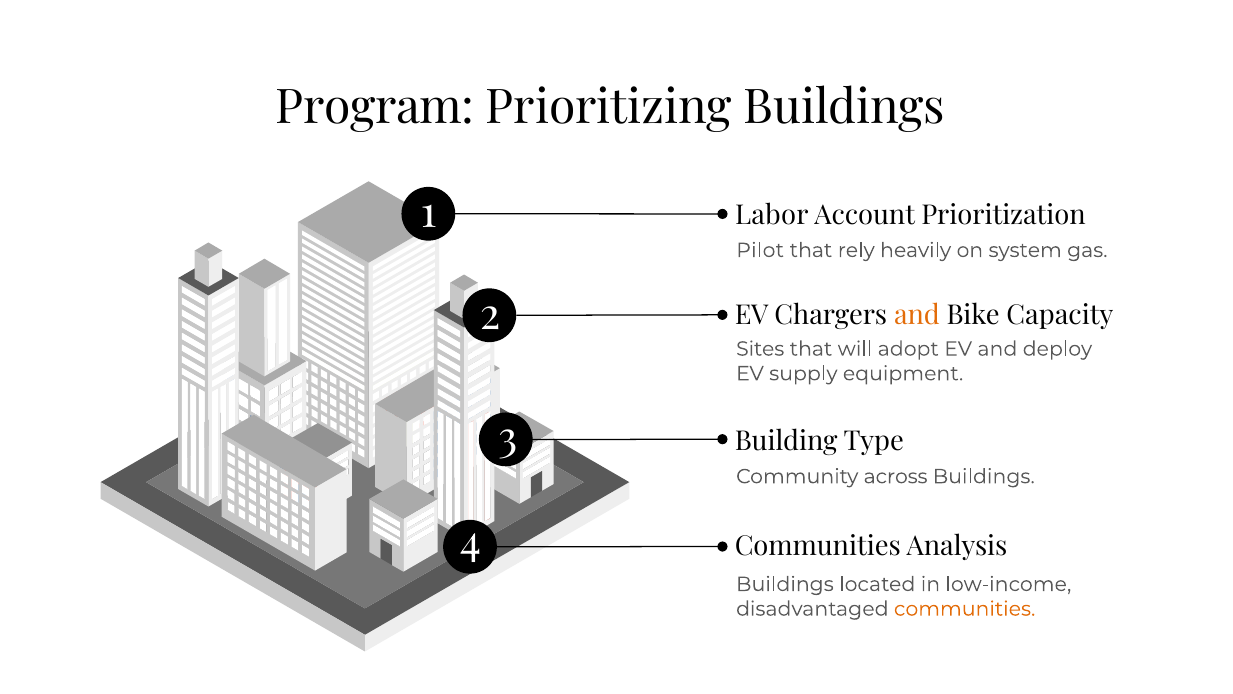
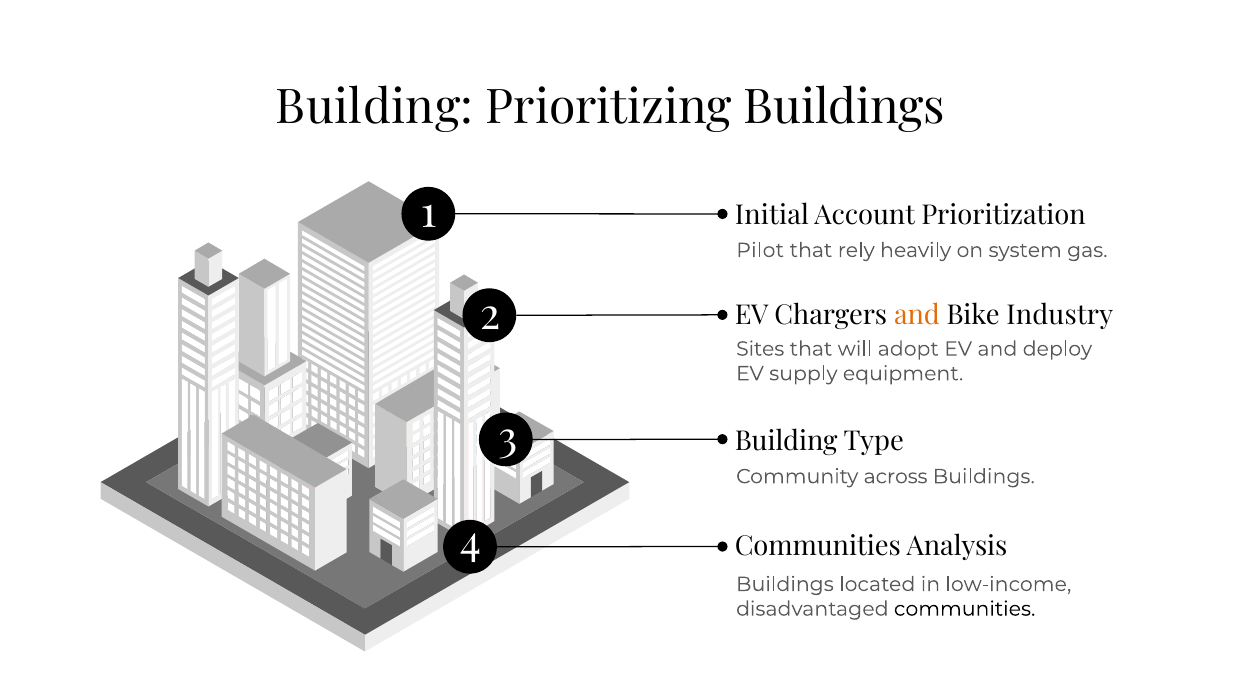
Program at (375, 108): Program -> Building
Labor: Labor -> Initial
Capacity: Capacity -> Industry
communities at (965, 609) colour: orange -> black
